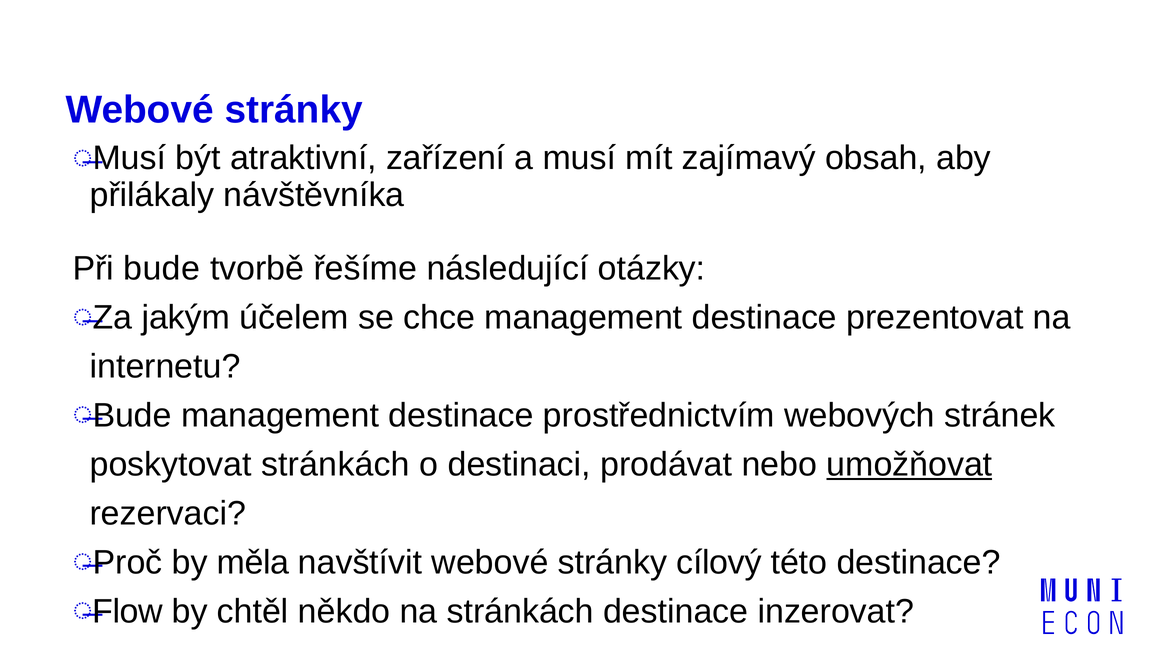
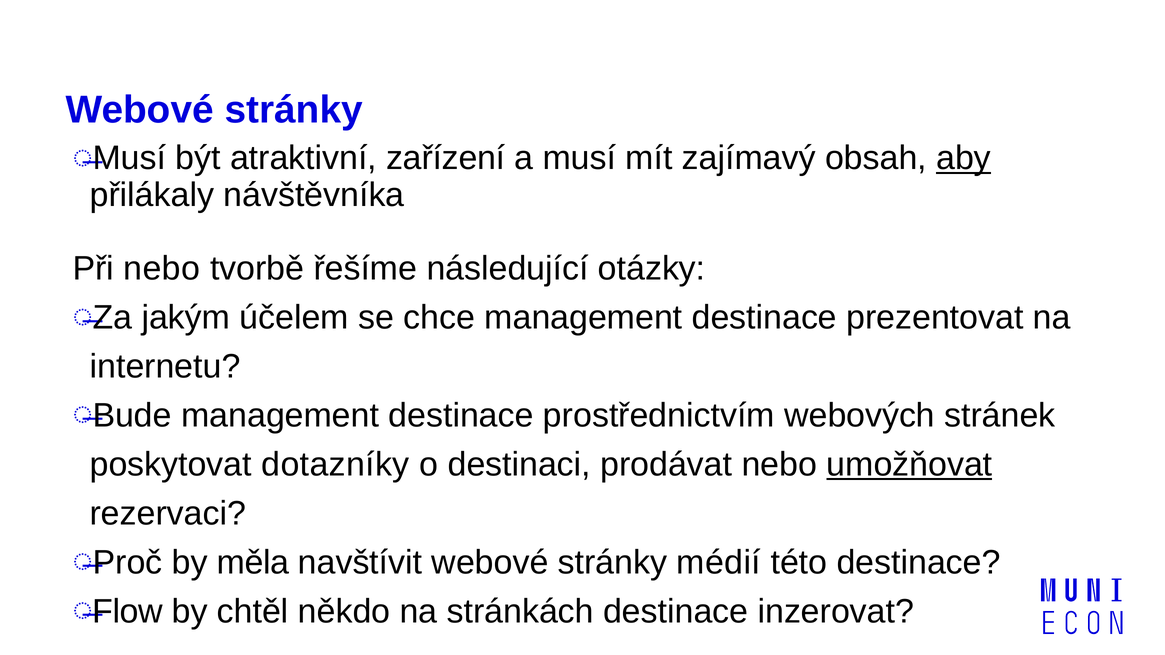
aby underline: none -> present
Při bude: bude -> nebo
poskytovat stránkách: stránkách -> dotazníky
cílový: cílový -> médií
